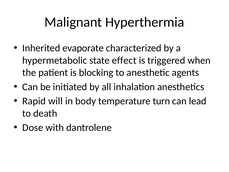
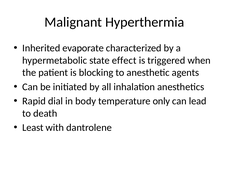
will: will -> dial
turn: turn -> only
Dose: Dose -> Least
